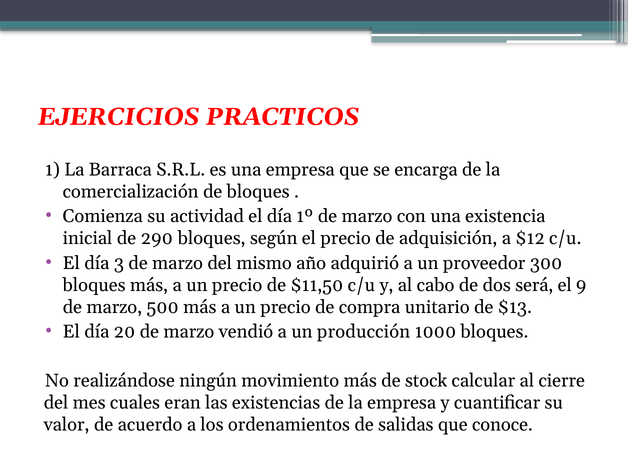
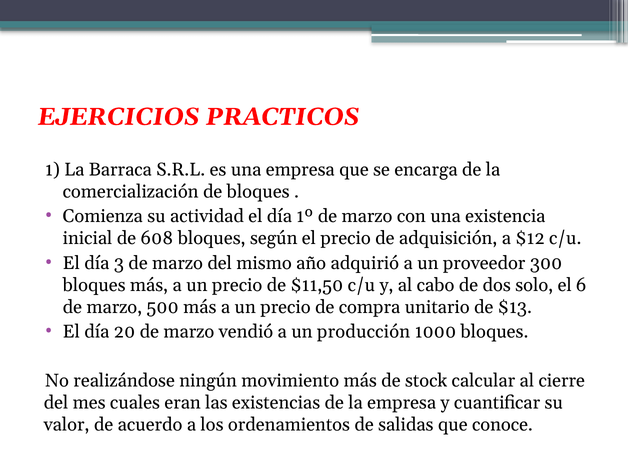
290: 290 -> 608
será: será -> solo
9: 9 -> 6
